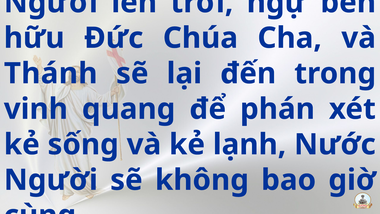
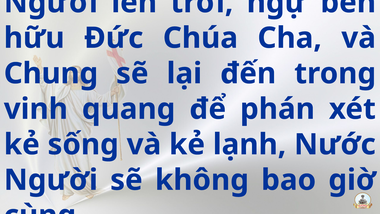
Thánh: Thánh -> Chung
